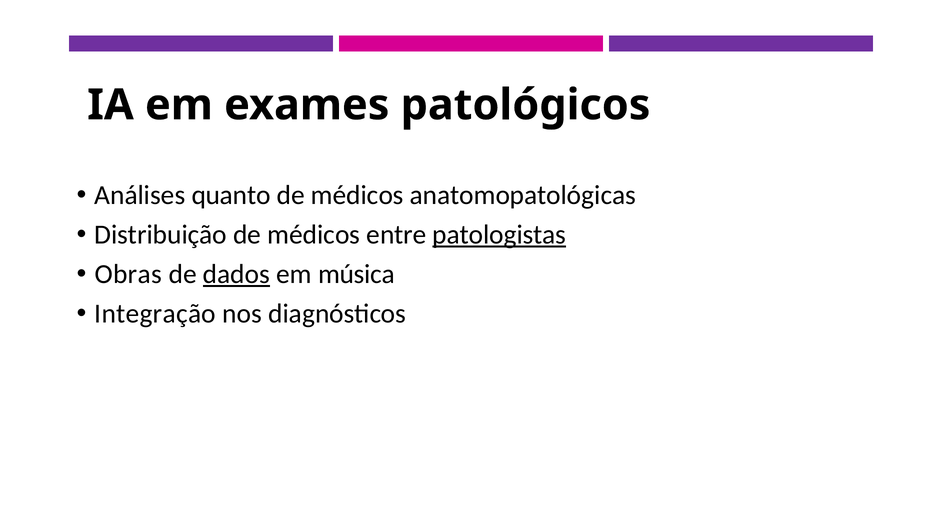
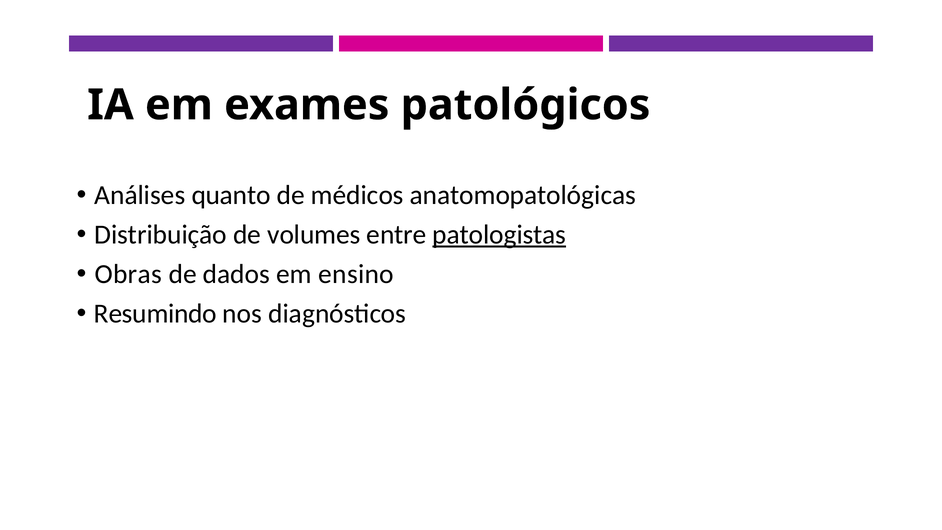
Distribuição de médicos: médicos -> volumes
dados underline: present -> none
música: música -> ensino
Integração: Integração -> Resumindo
